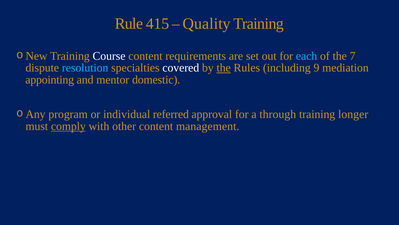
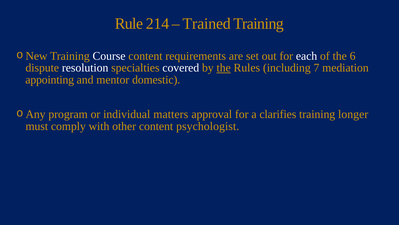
415: 415 -> 214
Quality: Quality -> Trained
each colour: light blue -> white
7: 7 -> 6
resolution colour: light blue -> white
9: 9 -> 7
referred: referred -> matters
through: through -> clarifies
comply underline: present -> none
management: management -> psychologist
